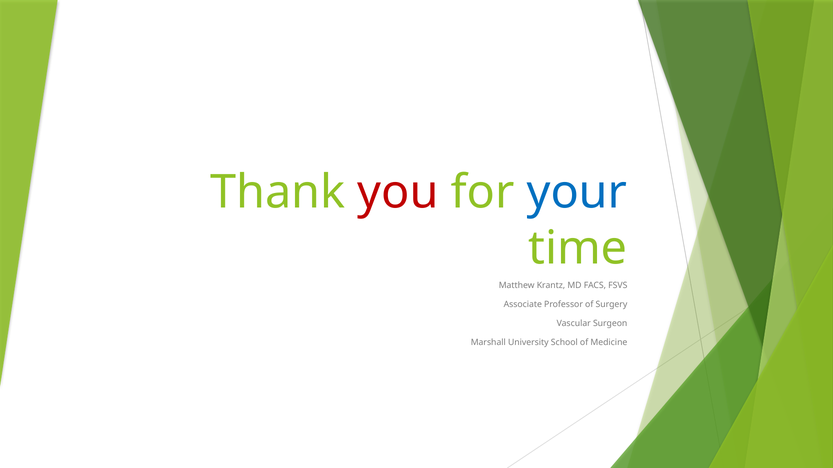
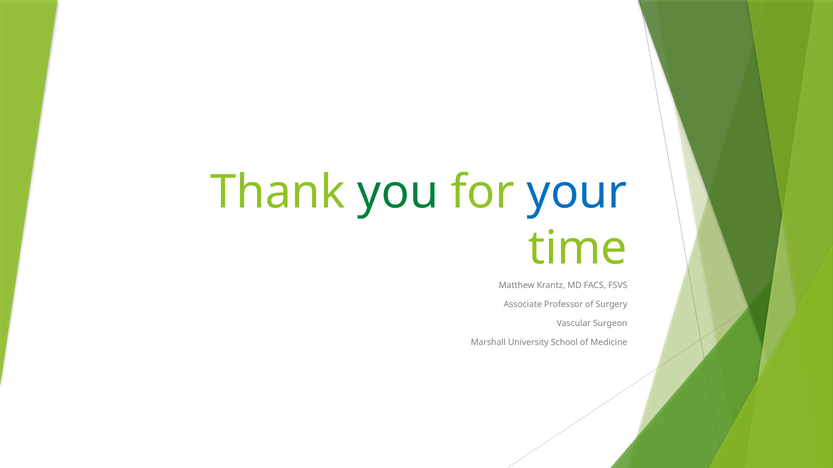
you colour: red -> green
